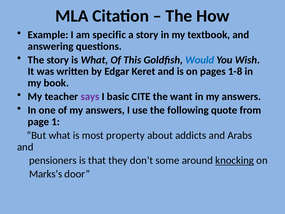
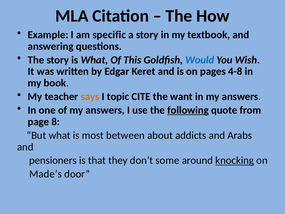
1-8: 1-8 -> 4-8
says colour: purple -> orange
basic: basic -> topic
following underline: none -> present
1: 1 -> 8
property: property -> between
Marks’s: Marks’s -> Made’s
